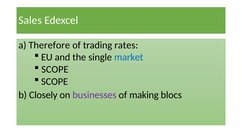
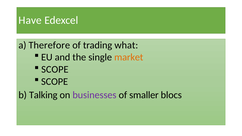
Sales: Sales -> Have
rates: rates -> what
market colour: blue -> orange
Closely: Closely -> Talking
making: making -> smaller
